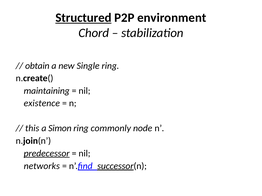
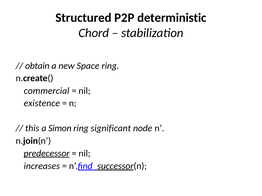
Structured underline: present -> none
environment: environment -> deterministic
Single: Single -> Space
maintaining: maintaining -> commercial
commonly: commonly -> significant
networks: networks -> increases
